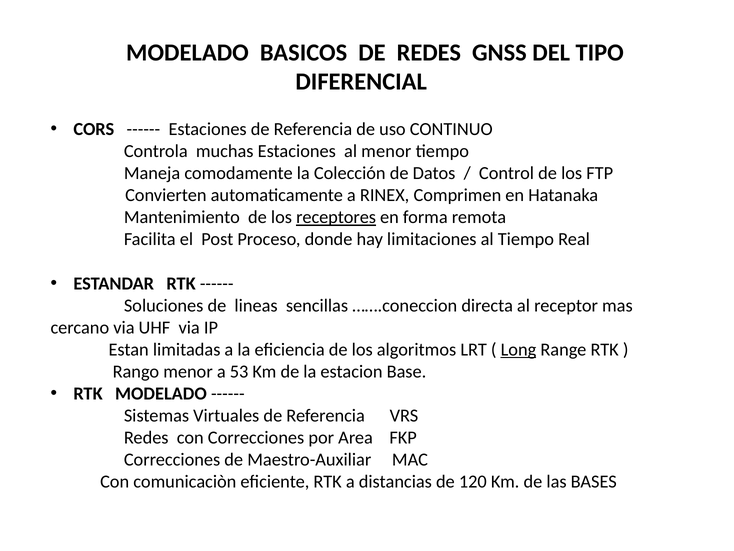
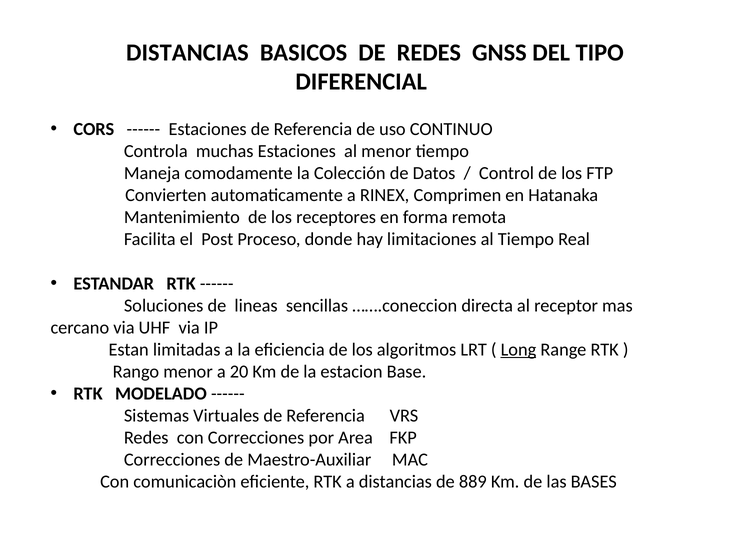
MODELADO at (187, 52): MODELADO -> DISTANCIAS
receptores underline: present -> none
53: 53 -> 20
120: 120 -> 889
